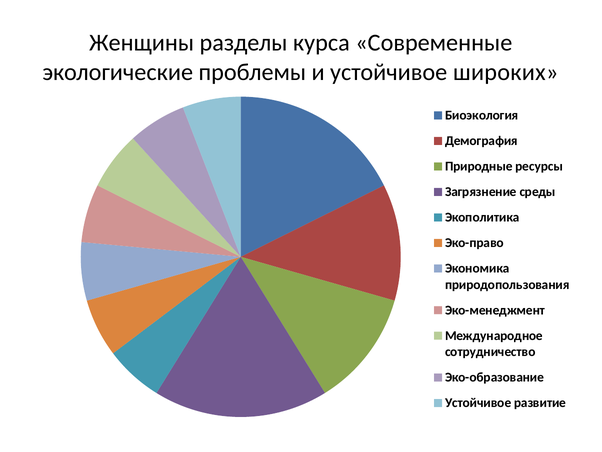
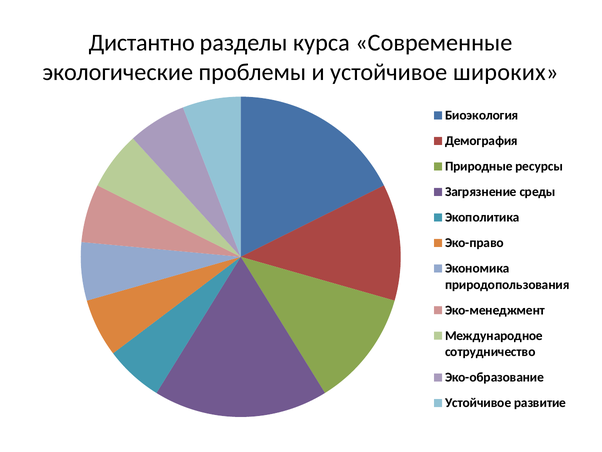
Женщины: Женщины -> Дистантно
